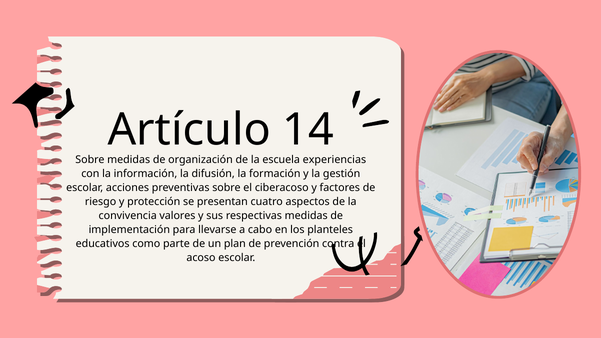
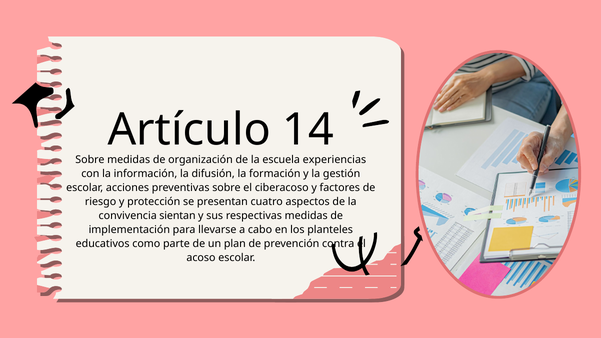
valores: valores -> sientan
